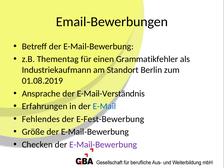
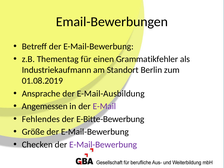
E-Mail-Verständnis: E-Mail-Verständnis -> E-Mail-Ausbildung
Erfahrungen: Erfahrungen -> Angemessen
E-Mail colour: blue -> purple
E-Fest-Bewerbung: E-Fest-Bewerbung -> E-Bitte-Bewerbung
